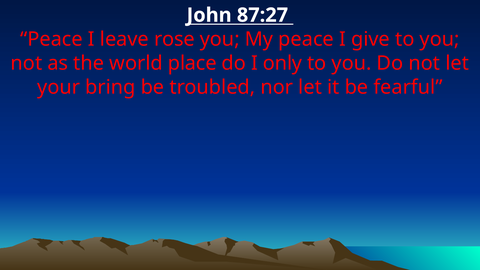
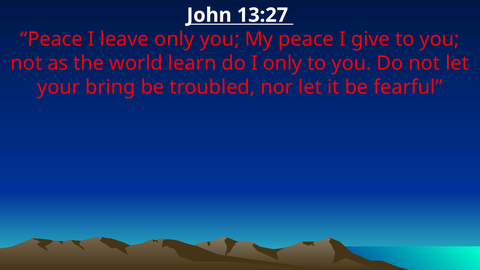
87:27: 87:27 -> 13:27
leave rose: rose -> only
place: place -> learn
